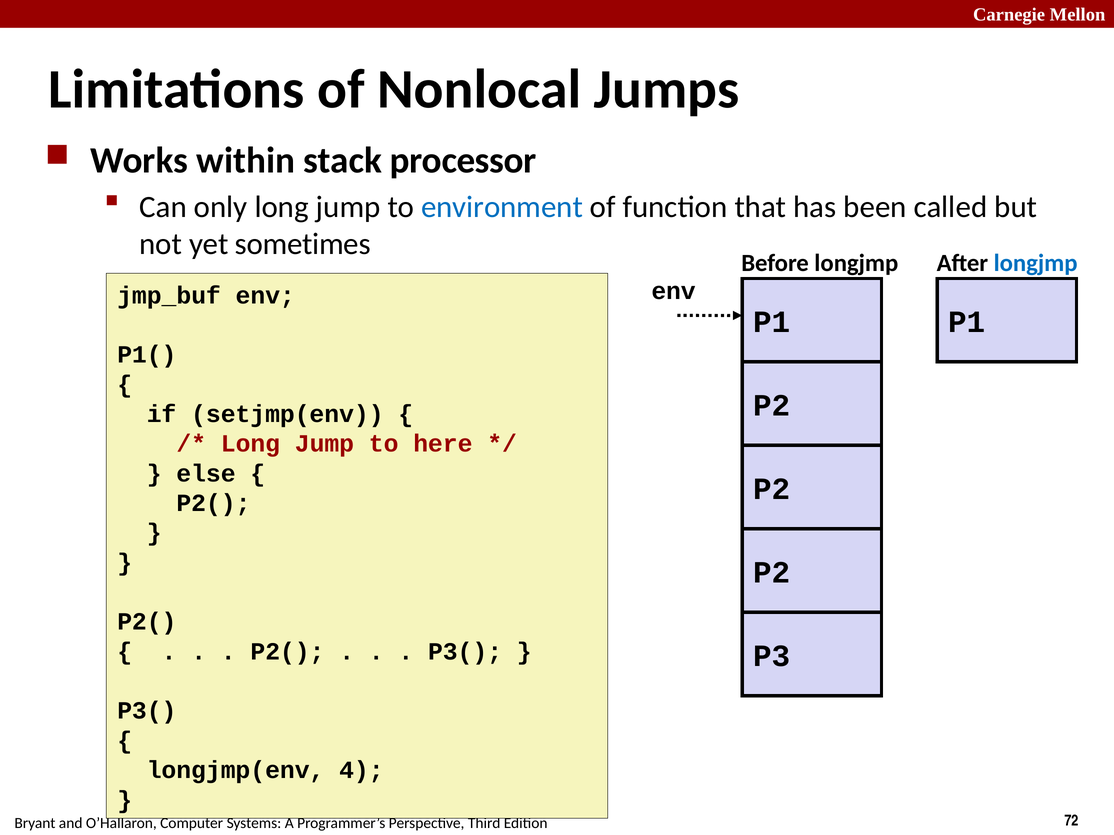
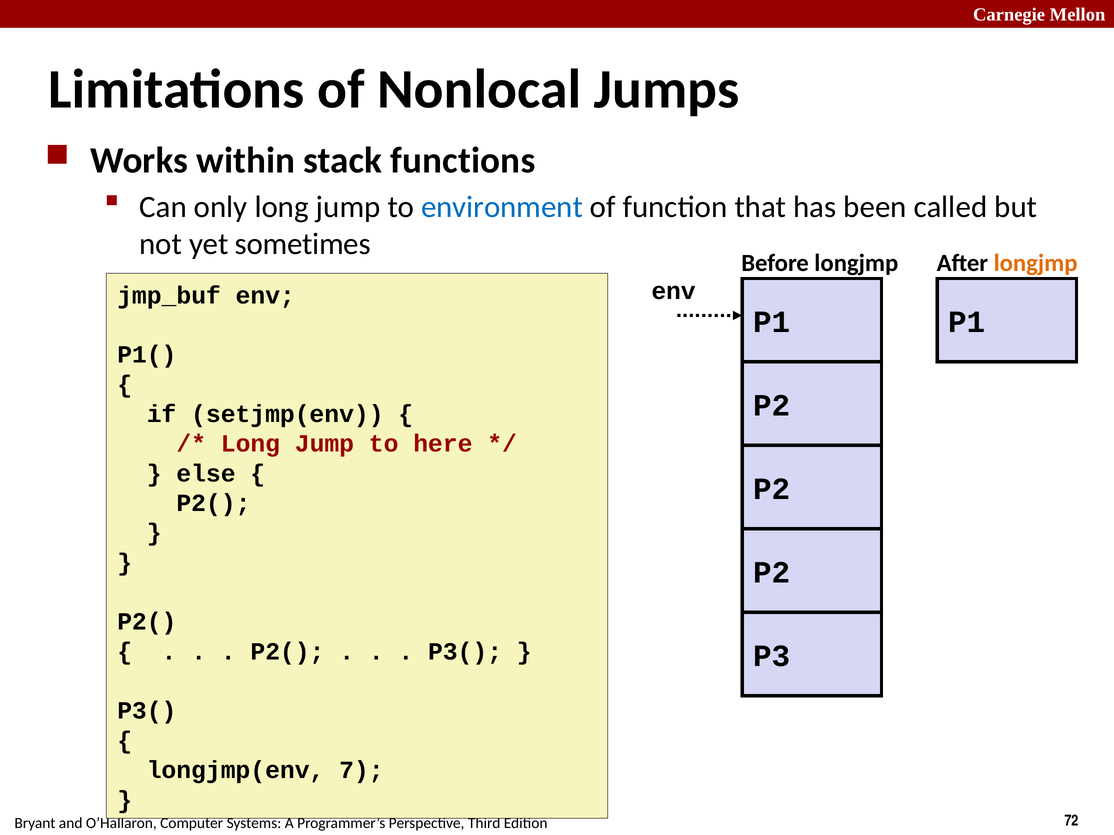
processor: processor -> functions
longjmp at (1036, 263) colour: blue -> orange
4: 4 -> 7
